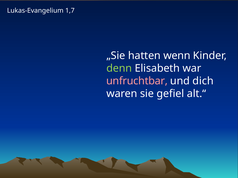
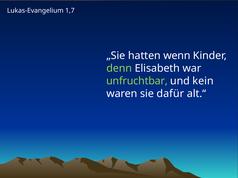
unfruchtbar colour: pink -> light green
dich: dich -> kein
gefiel: gefiel -> dafür
